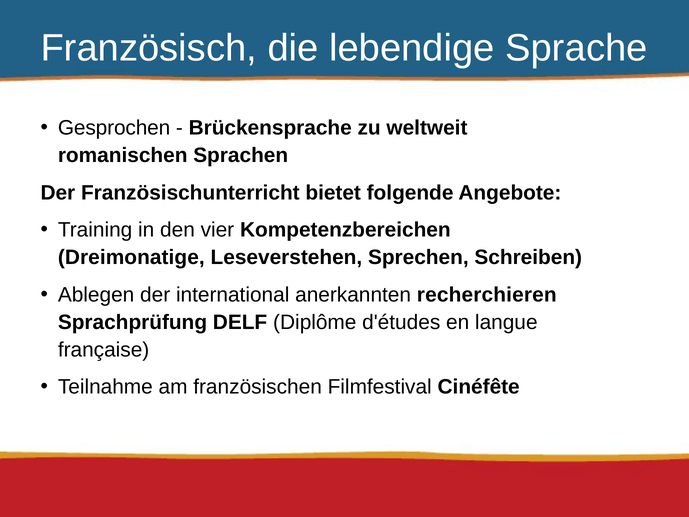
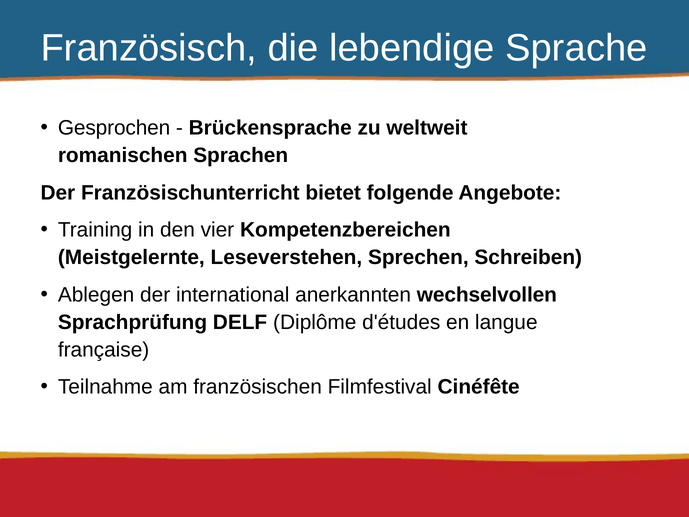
Dreimonatige: Dreimonatige -> Meistgelernte
recherchieren: recherchieren -> wechselvollen
